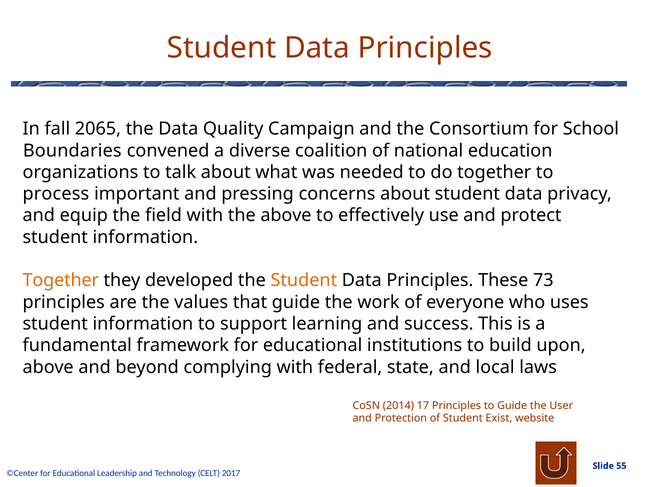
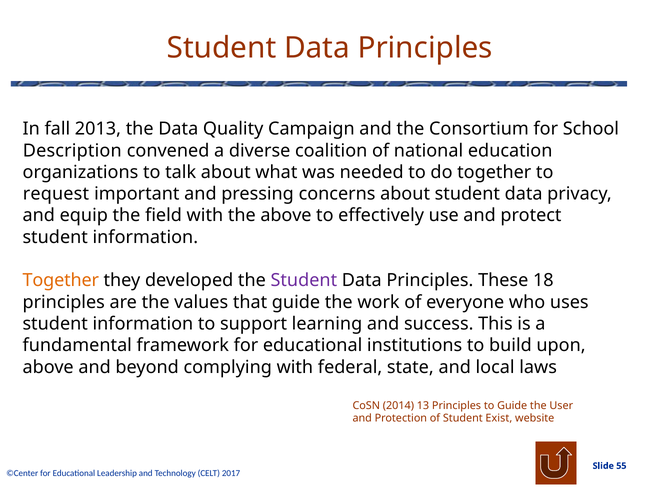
fall 2065: 2065 -> 2013
Boundaries: Boundaries -> Description
process: process -> request
Student at (304, 280) colour: orange -> purple
73: 73 -> 18
17: 17 -> 13
